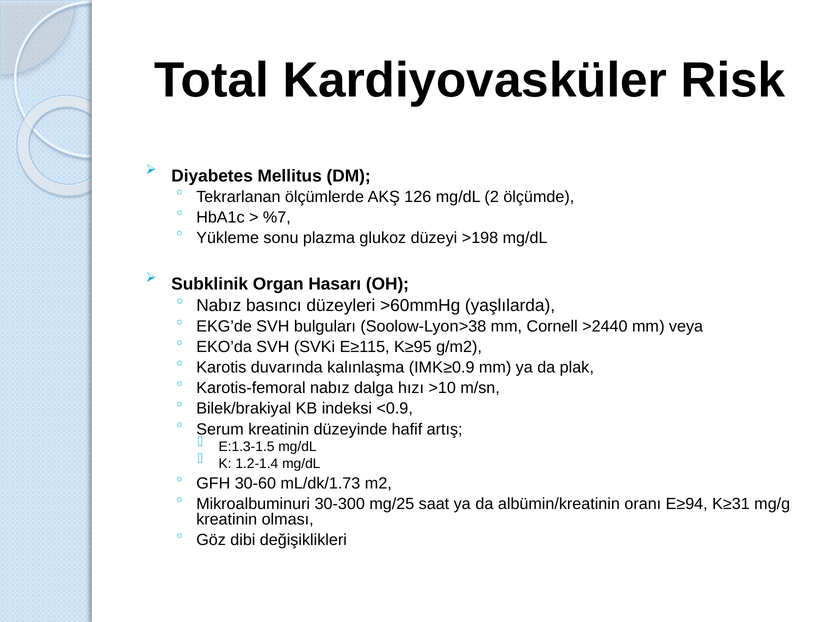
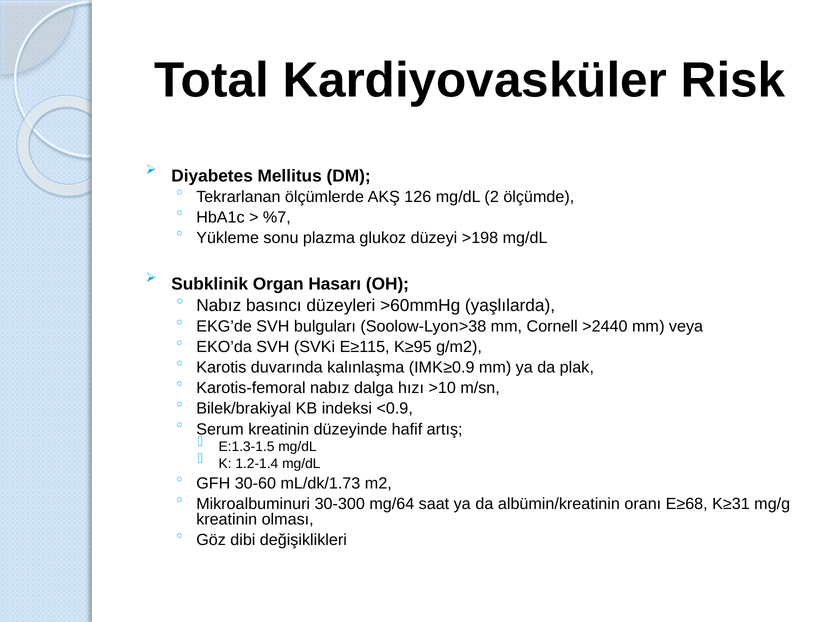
mg/25: mg/25 -> mg/64
E≥94: E≥94 -> E≥68
